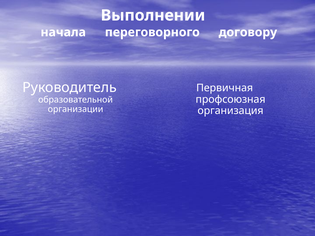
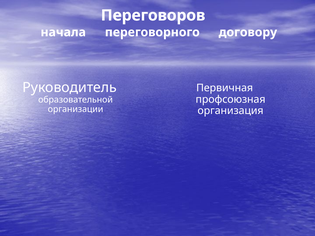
Выполнении: Выполнении -> Переговоров
